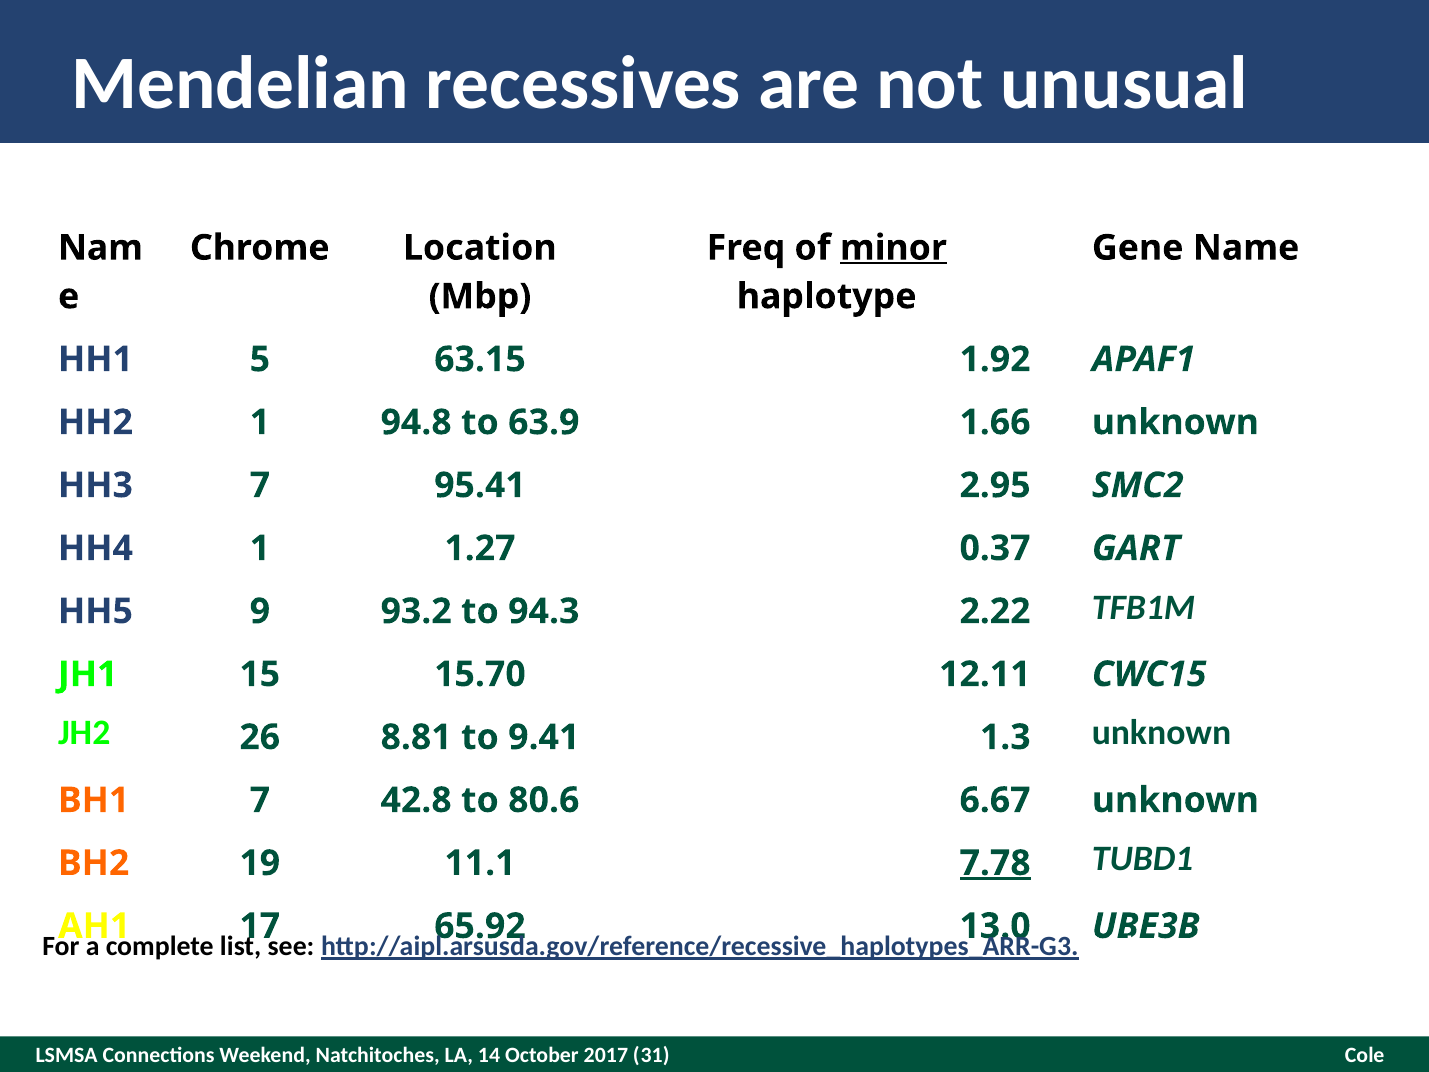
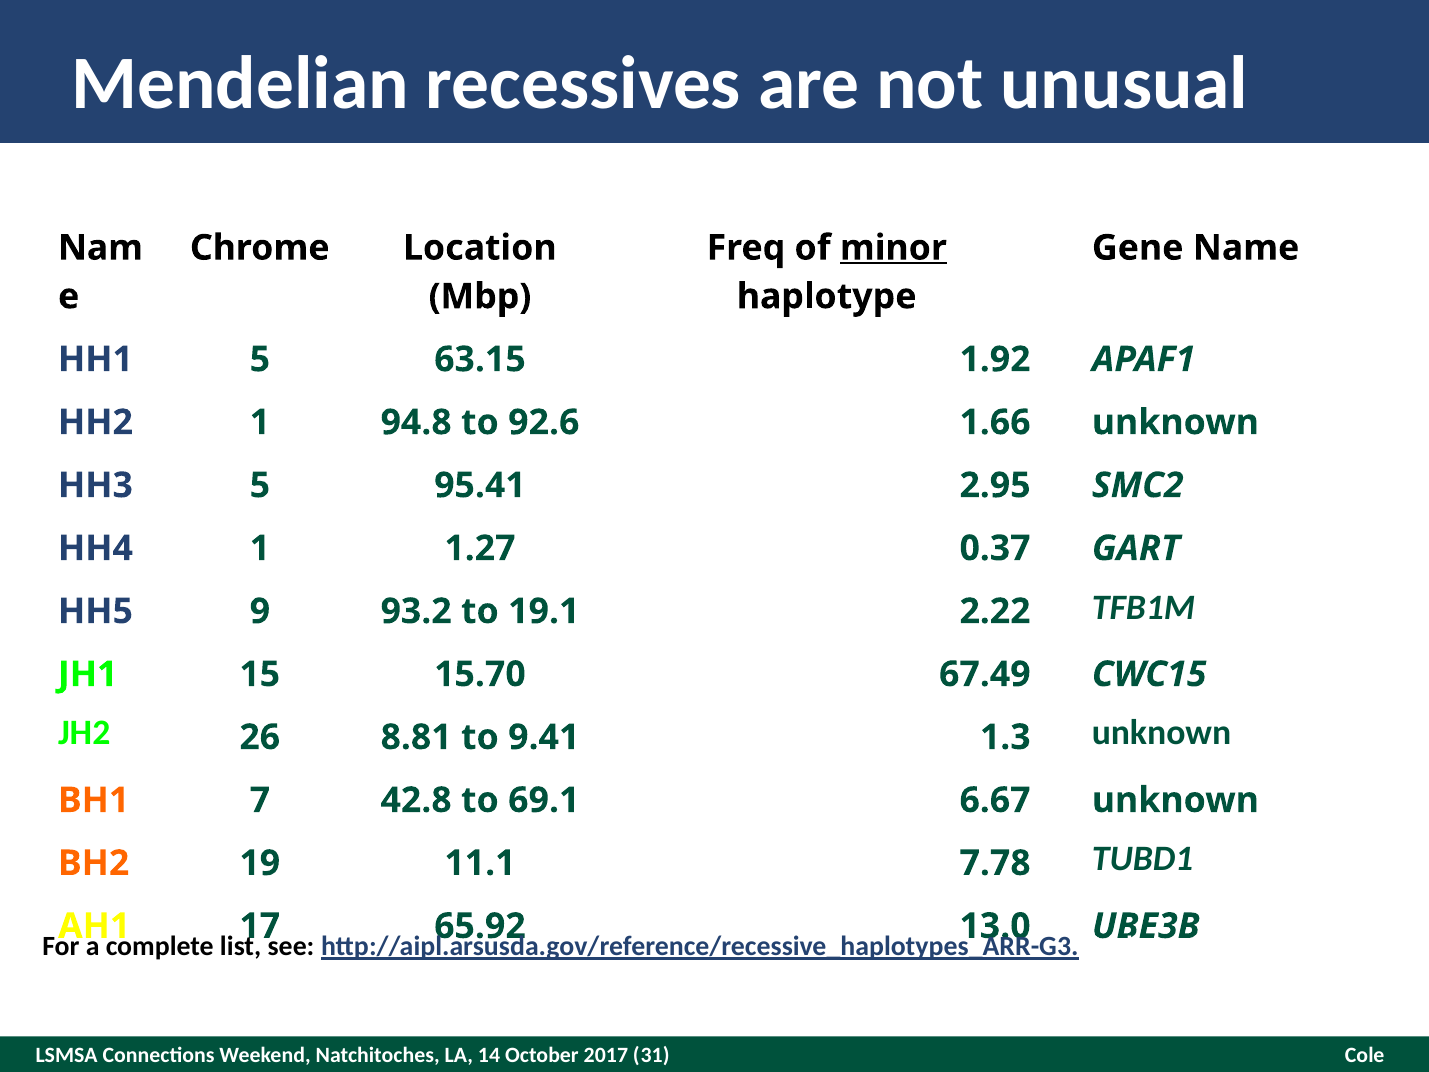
63.9: 63.9 -> 92.6
HH3 7: 7 -> 5
94.3: 94.3 -> 19.1
12.11: 12.11 -> 67.49
80.6: 80.6 -> 69.1
7.78 underline: present -> none
